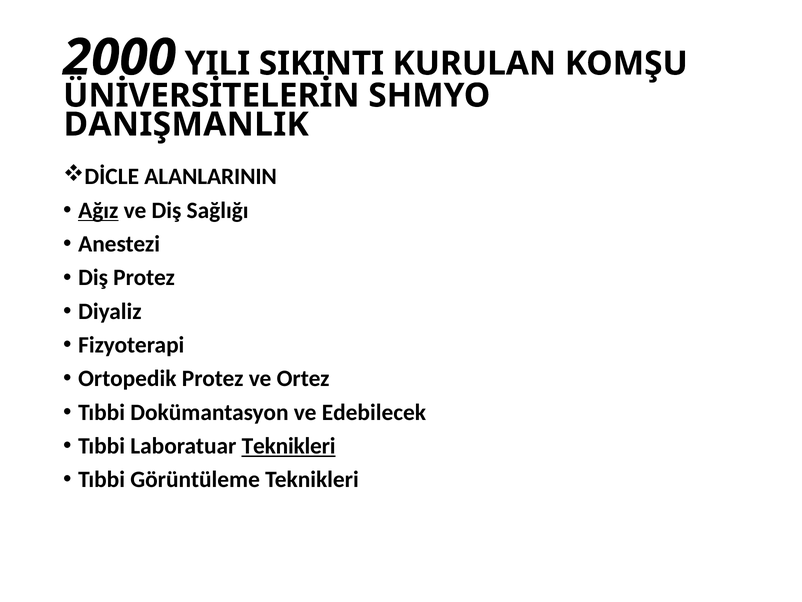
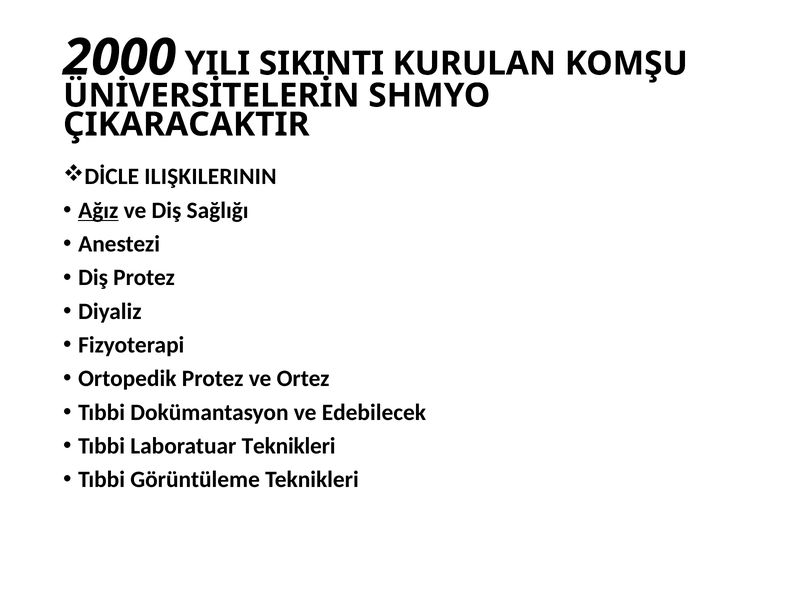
DANIŞMANLIK: DANIŞMANLIK -> ÇIKARACAKTIR
ALANLARININ: ALANLARININ -> ILIŞKILERININ
Teknikleri at (289, 446) underline: present -> none
